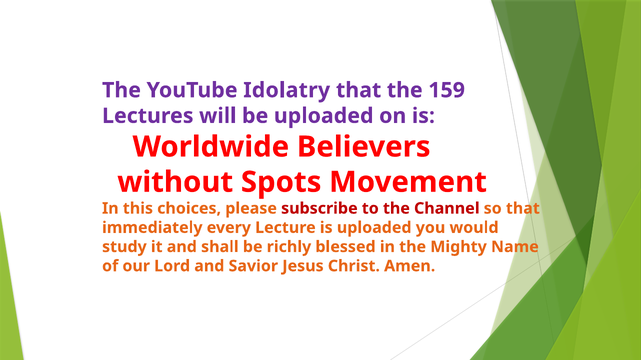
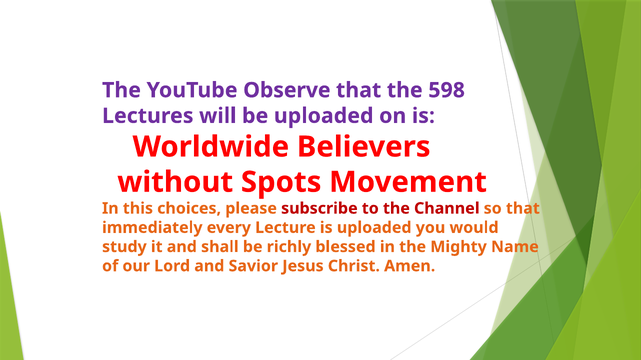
Idolatry: Idolatry -> Observe
159: 159 -> 598
